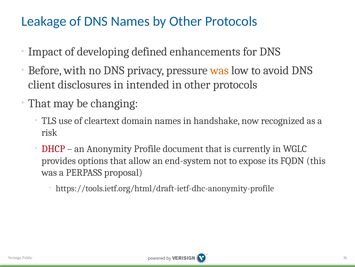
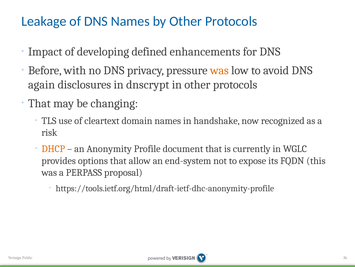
client: client -> again
intended: intended -> dnscrypt
DHCP colour: red -> orange
